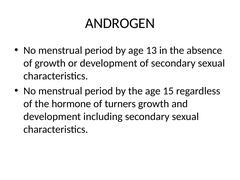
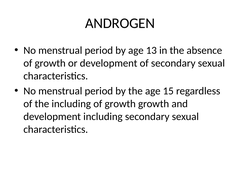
the hormone: hormone -> including
turners at (120, 104): turners -> growth
